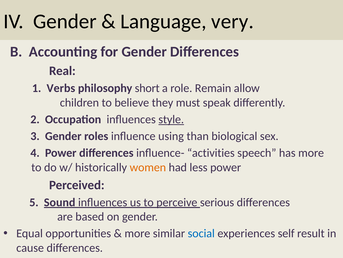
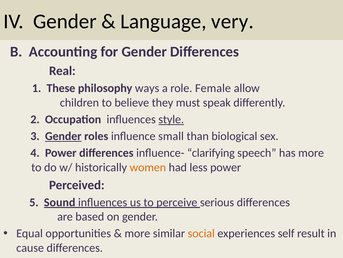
Verbs: Verbs -> These
short: short -> ways
Remain: Remain -> Female
Gender at (63, 136) underline: none -> present
using: using -> small
activities: activities -> clarifying
social colour: blue -> orange
